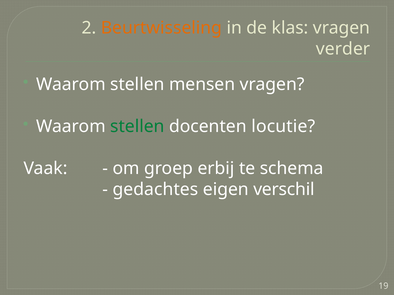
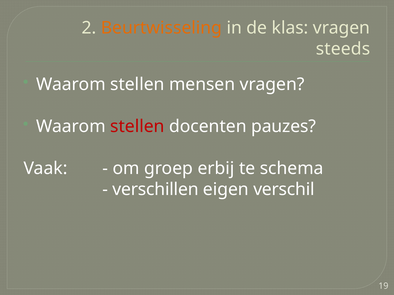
verder: verder -> steeds
stellen at (137, 127) colour: green -> red
locutie: locutie -> pauzes
gedachtes: gedachtes -> verschillen
